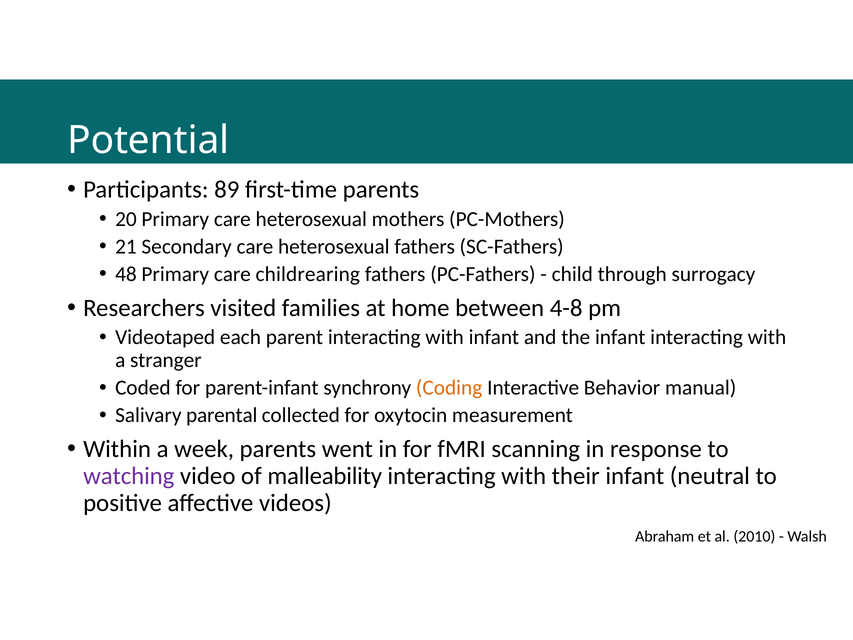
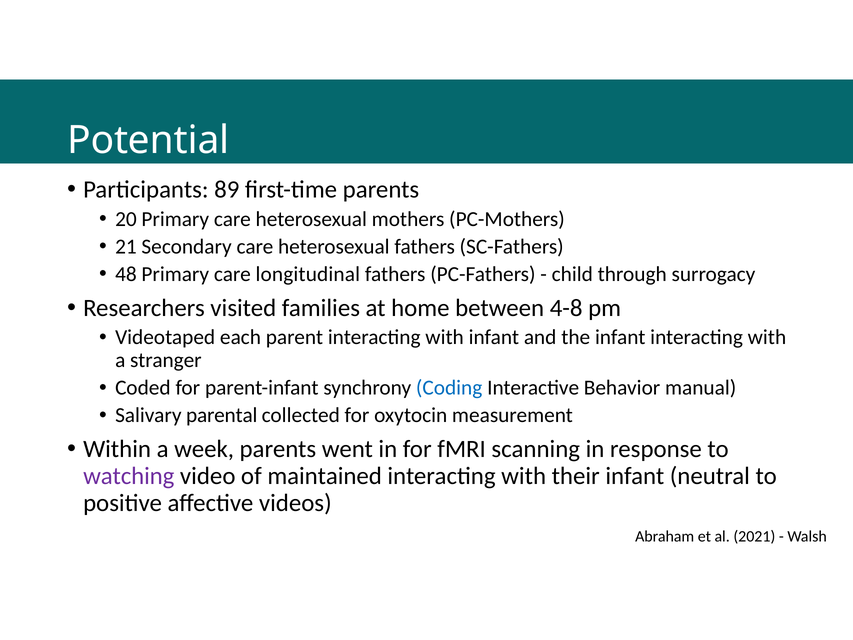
childrearing: childrearing -> longitudinal
Coding colour: orange -> blue
malleability: malleability -> maintained
2010: 2010 -> 2021
